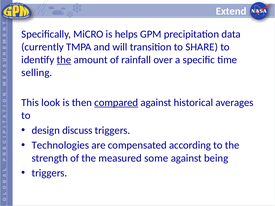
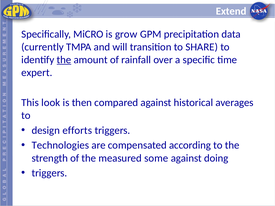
helps: helps -> grow
selling: selling -> expert
compared underline: present -> none
discuss: discuss -> efforts
being: being -> doing
